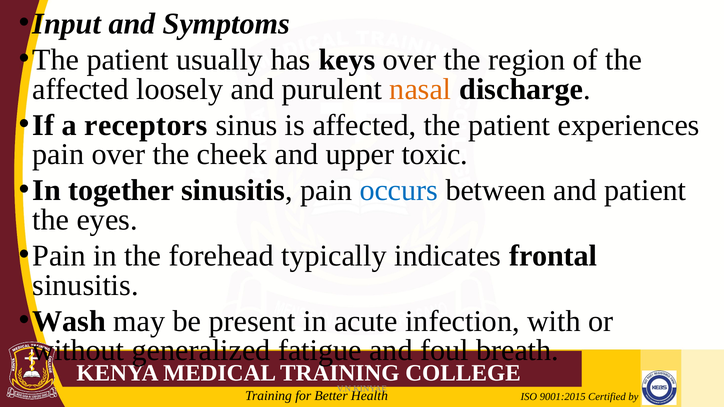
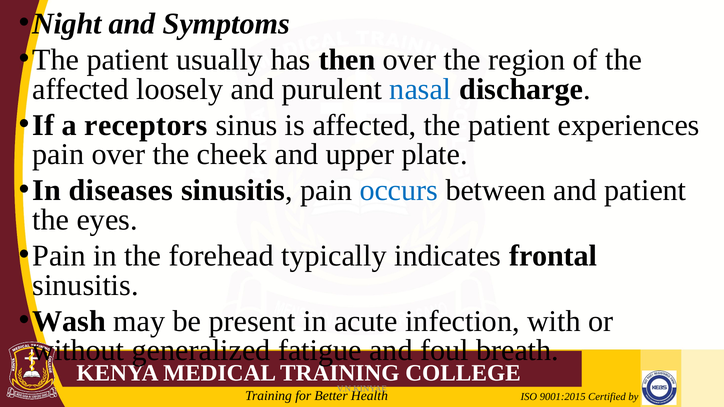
Input: Input -> Night
keys: keys -> then
nasal colour: orange -> blue
toxic: toxic -> plate
together: together -> diseases
